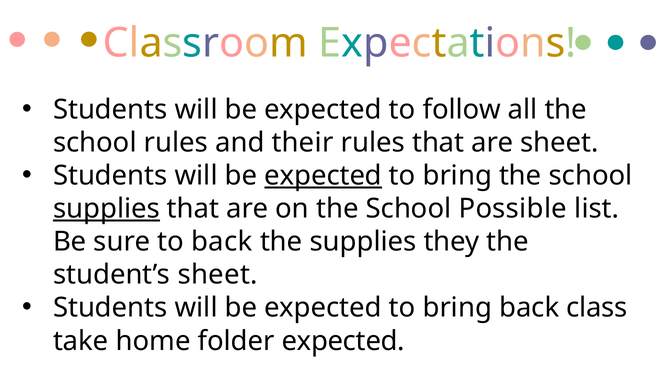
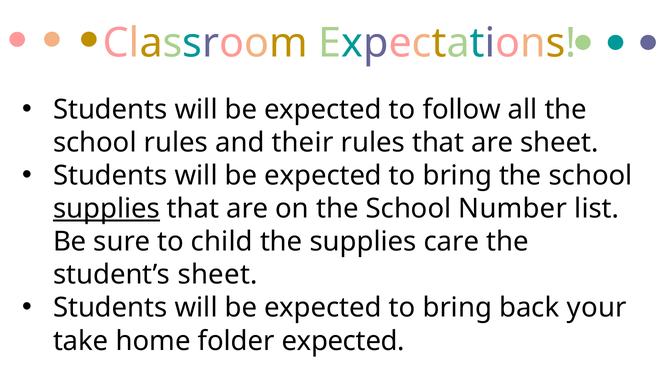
expected at (323, 176) underline: present -> none
Possible: Possible -> Number
to back: back -> child
they: they -> care
class: class -> your
